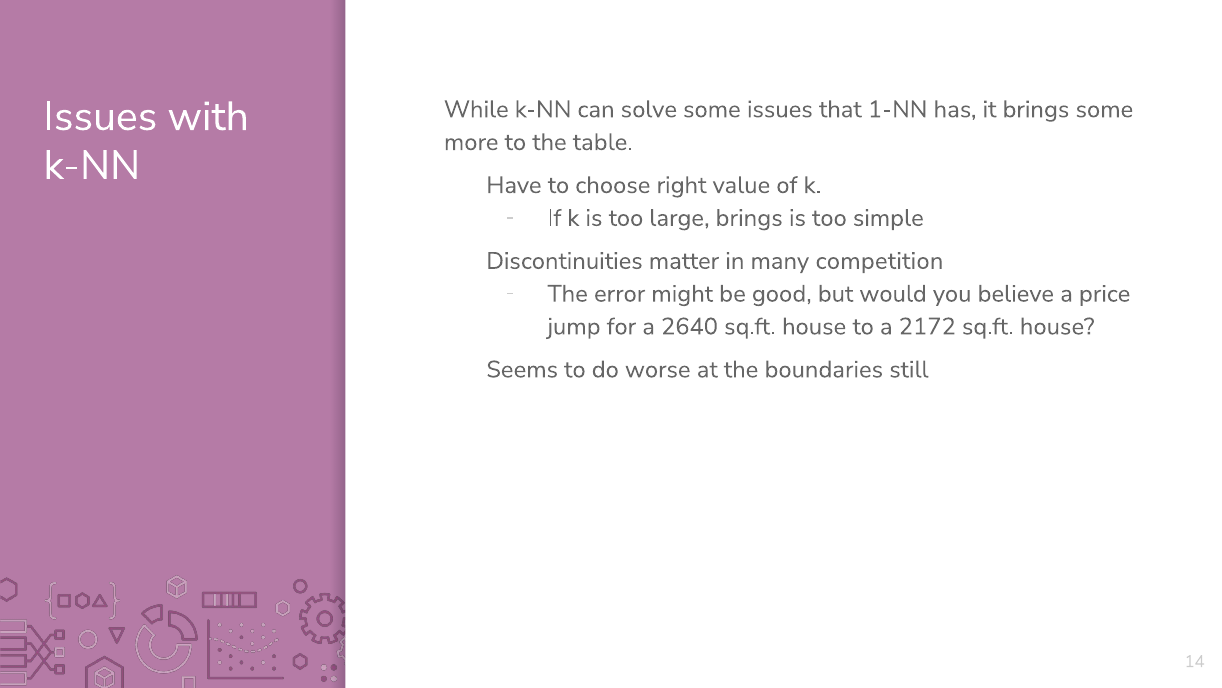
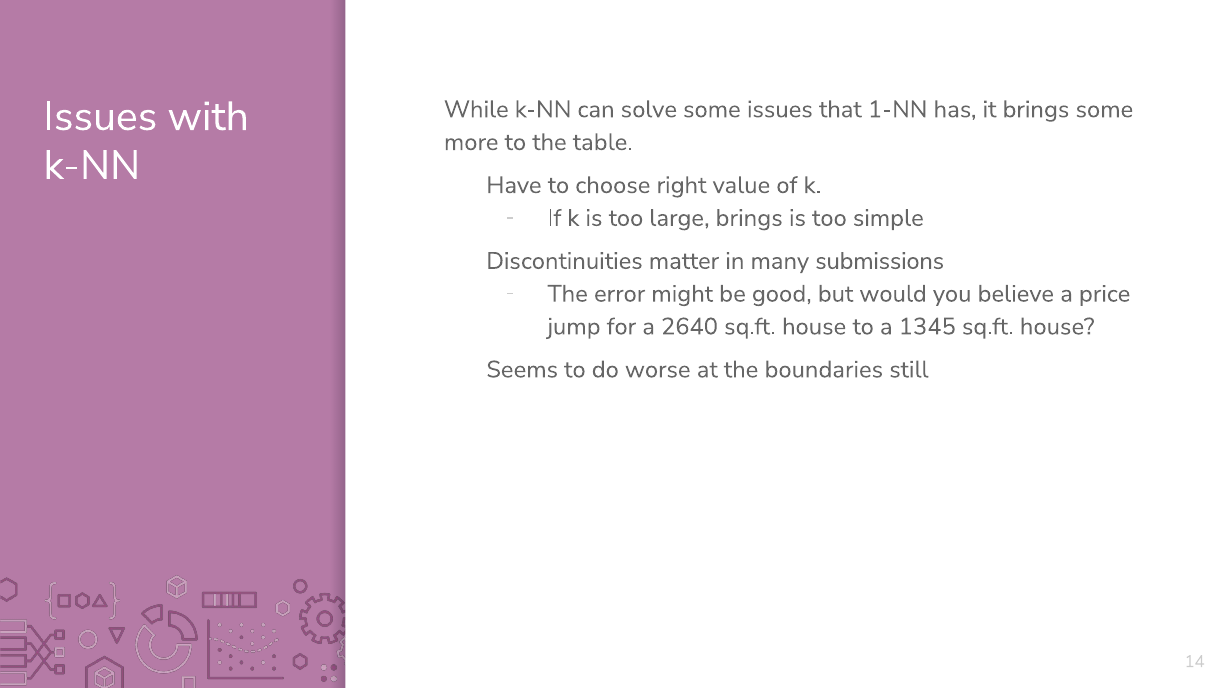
competition: competition -> submissions
2172: 2172 -> 1345
